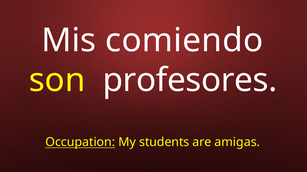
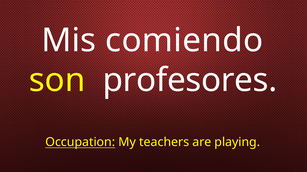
students: students -> teachers
amigas: amigas -> playing
